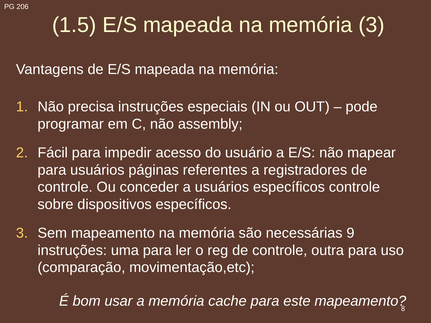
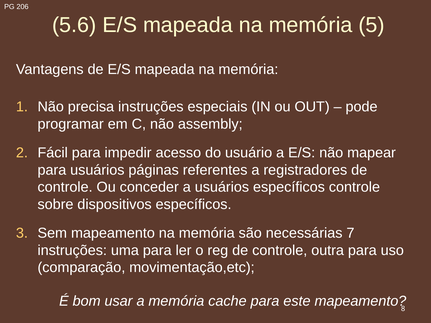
1.5: 1.5 -> 5.6
memória 3: 3 -> 5
9: 9 -> 7
